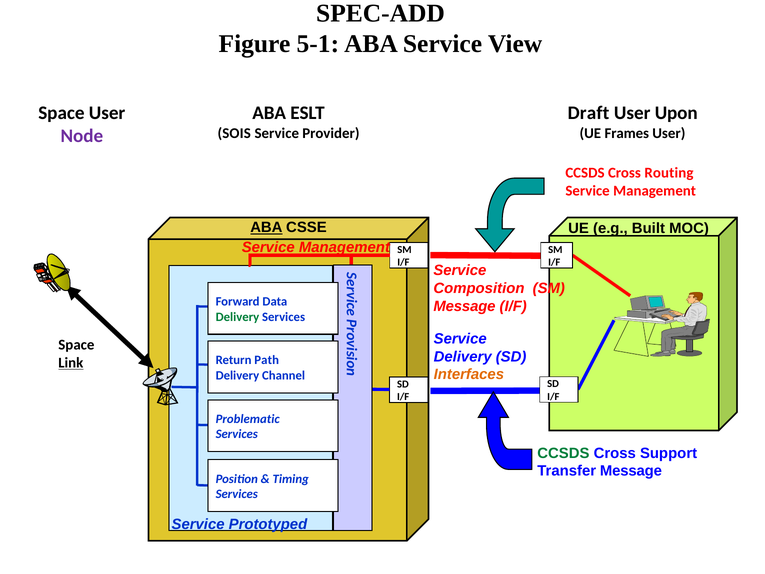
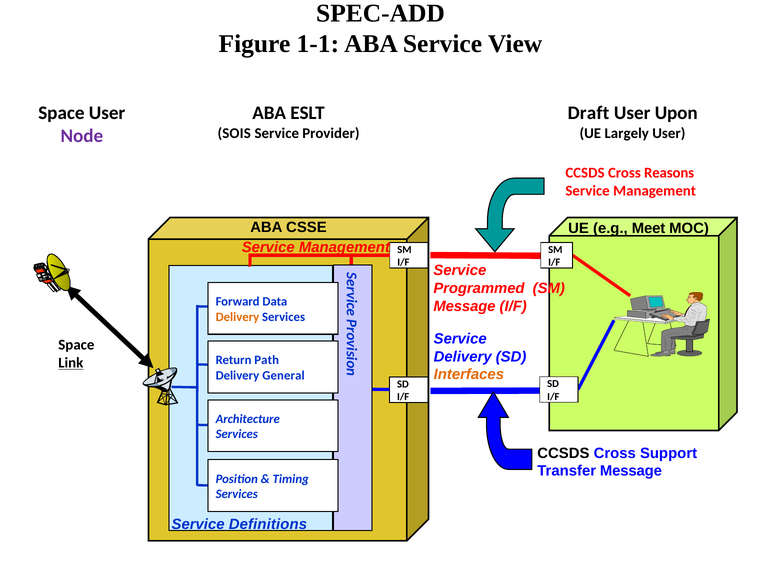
5‑1: 5‑1 -> 1‑1
Frames: Frames -> Largely
Routing: Routing -> Reasons
ABA at (266, 227) underline: present -> none
Built: Built -> Meet
Composition: Composition -> Programmed
Delivery at (237, 317) colour: green -> orange
Channel: Channel -> General
Problematic: Problematic -> Architecture
CCSDS at (563, 453) colour: green -> black
Prototyped: Prototyped -> Definitions
